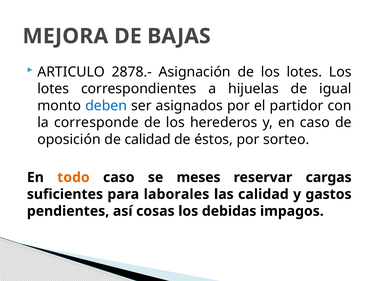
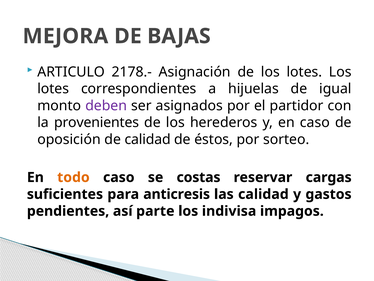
2878.-: 2878.- -> 2178.-
deben colour: blue -> purple
corresponde: corresponde -> provenientes
meses: meses -> costas
laborales: laborales -> anticresis
cosas: cosas -> parte
debidas: debidas -> indivisa
